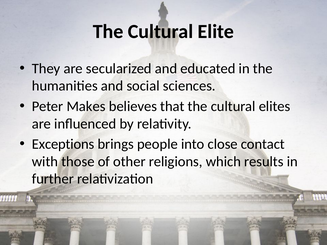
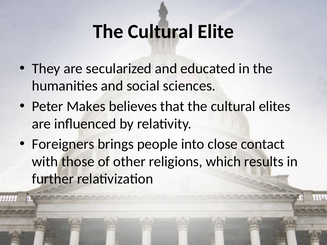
Exceptions: Exceptions -> Foreigners
